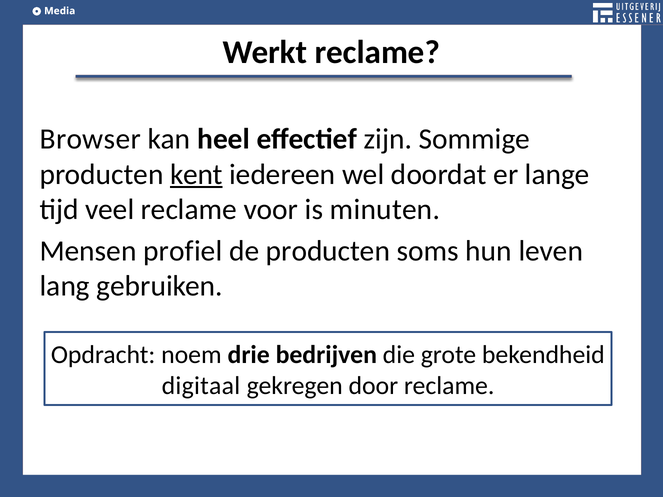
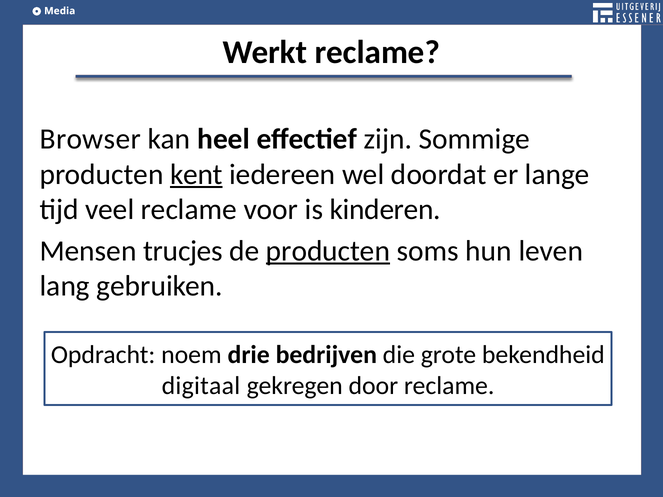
minuten: minuten -> kinderen
profiel: profiel -> trucjes
producten at (328, 251) underline: none -> present
